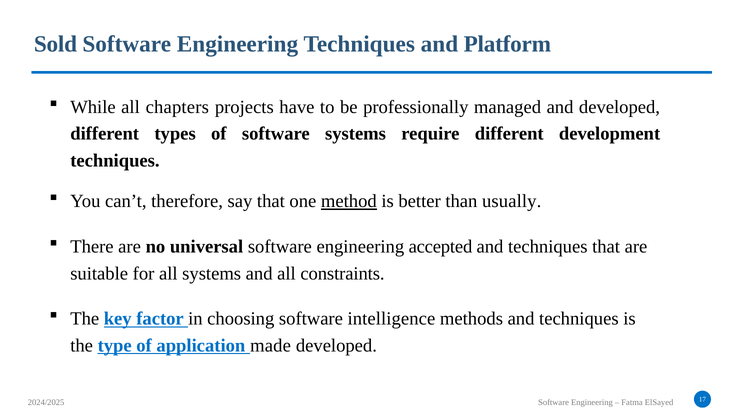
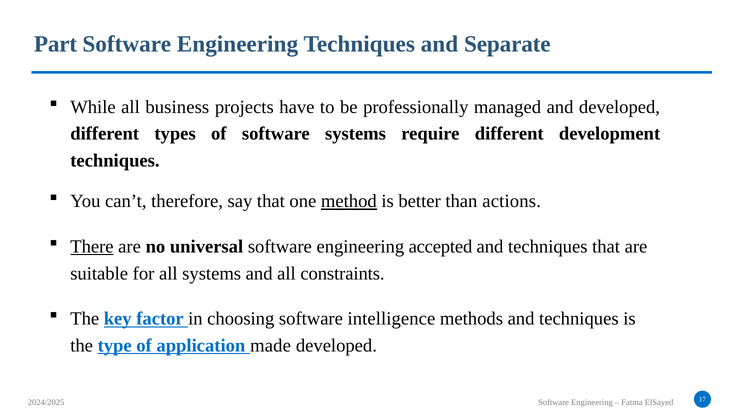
Sold: Sold -> Part
Platform: Platform -> Separate
chapters: chapters -> business
usually: usually -> actions
There underline: none -> present
